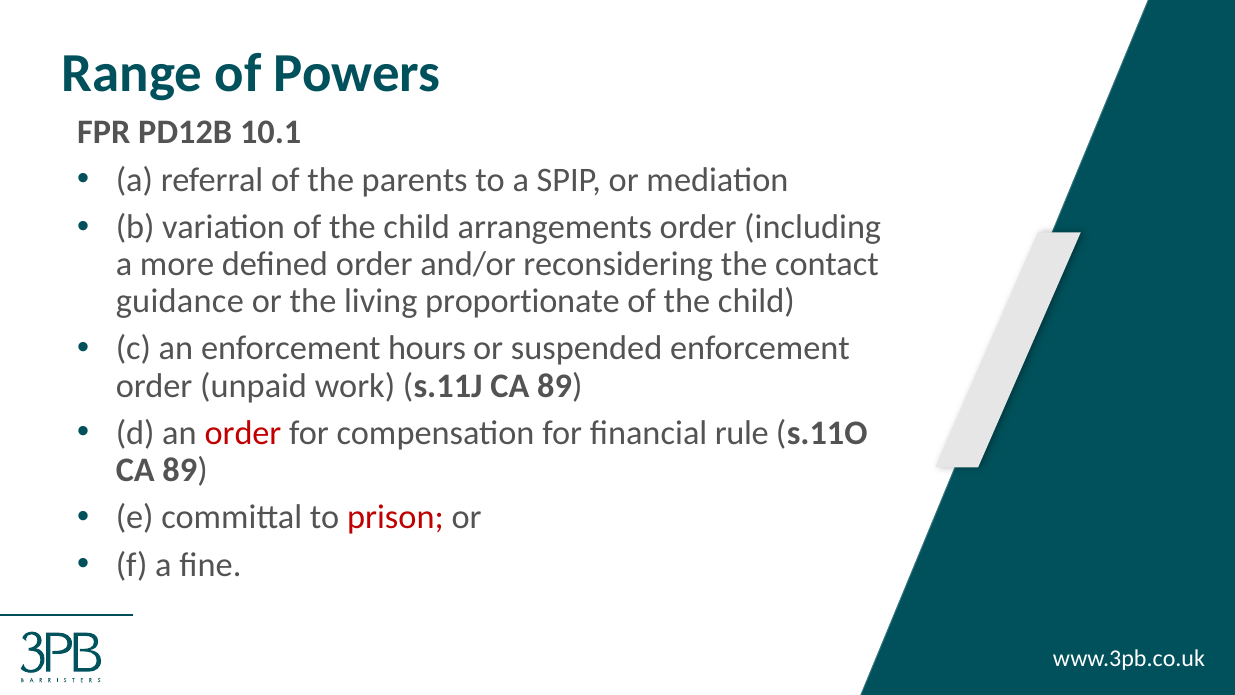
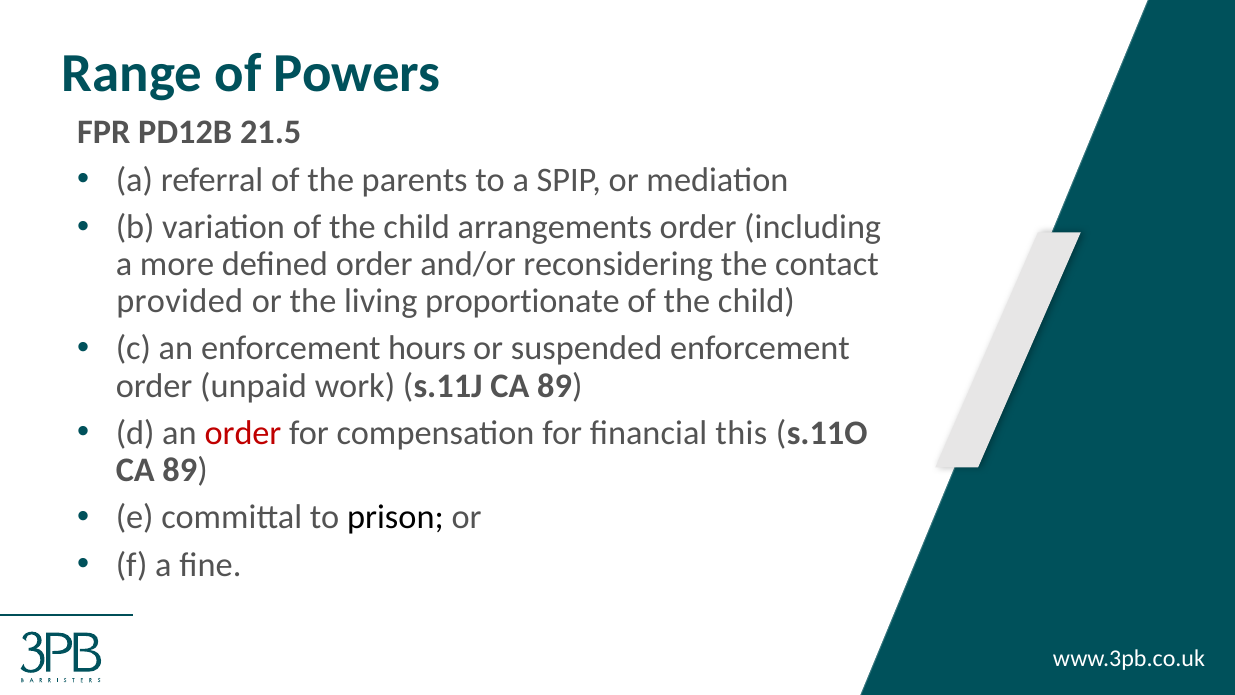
10.1: 10.1 -> 21.5
guidance: guidance -> provided
rule: rule -> this
prison colour: red -> black
